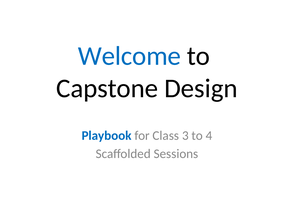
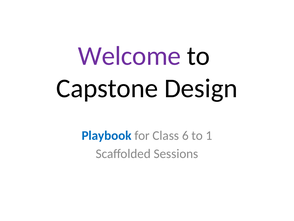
Welcome colour: blue -> purple
3: 3 -> 6
4: 4 -> 1
